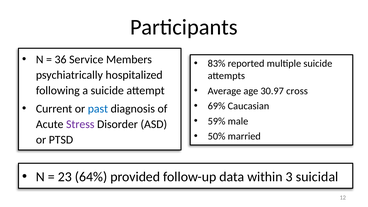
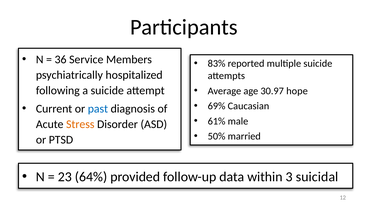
cross: cross -> hope
59%: 59% -> 61%
Stress colour: purple -> orange
